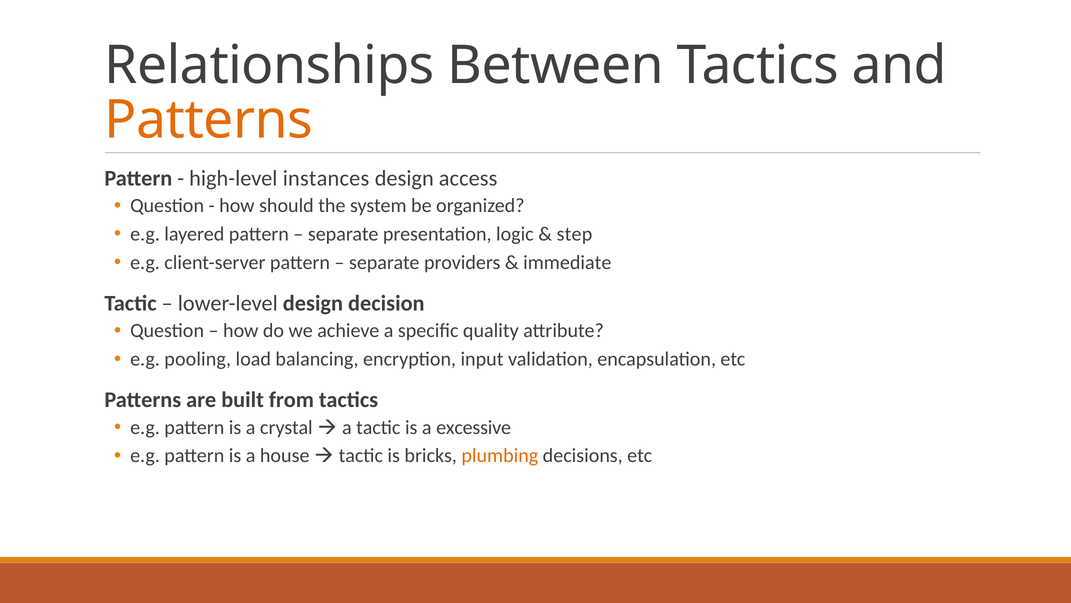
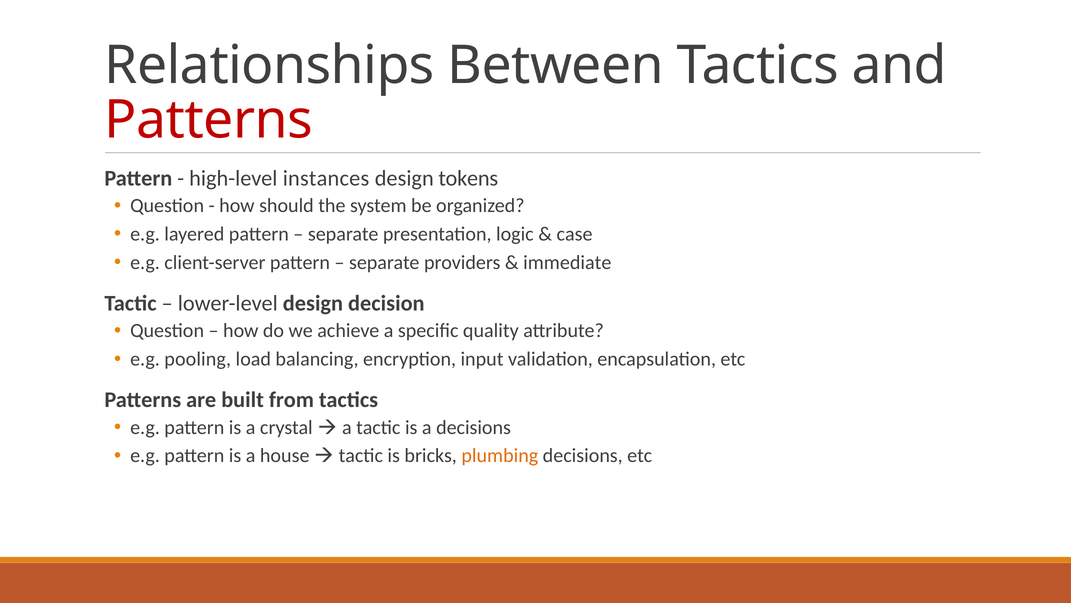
Patterns at (209, 120) colour: orange -> red
access: access -> tokens
step: step -> case
a excessive: excessive -> decisions
